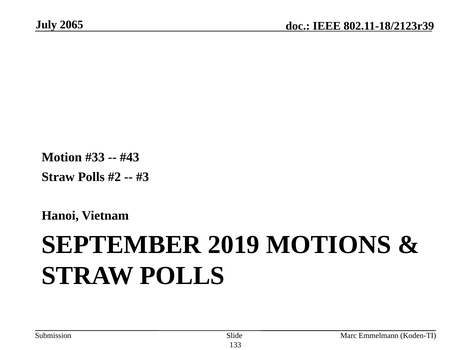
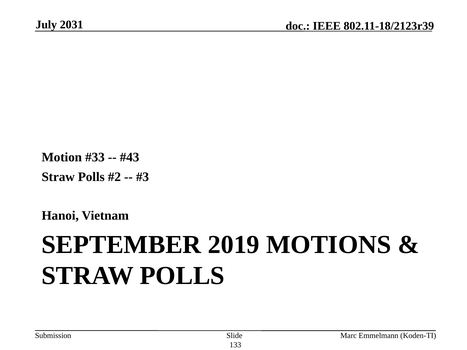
2065: 2065 -> 2031
